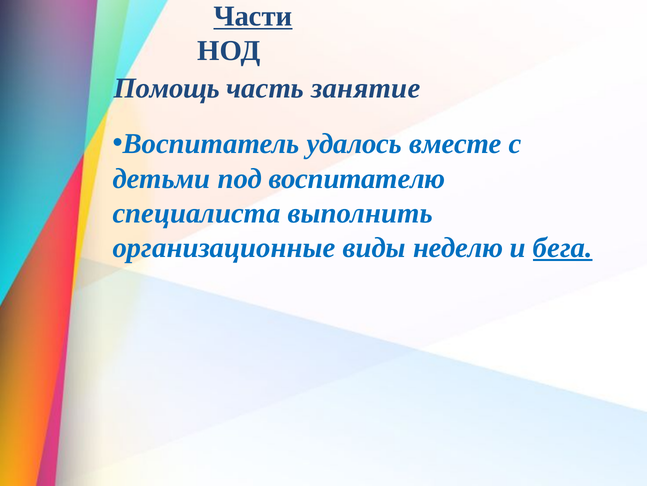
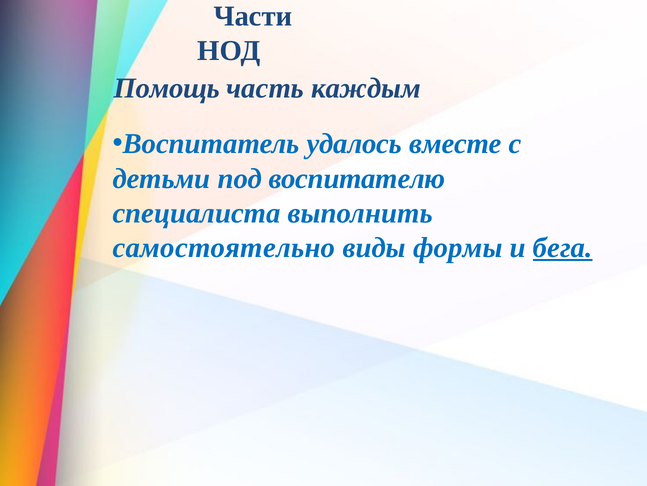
Части underline: present -> none
занятие: занятие -> каждым
организационные: организационные -> самостоятельно
неделю: неделю -> формы
